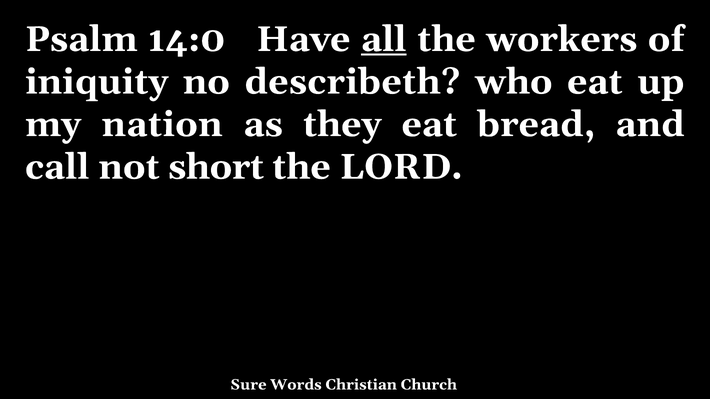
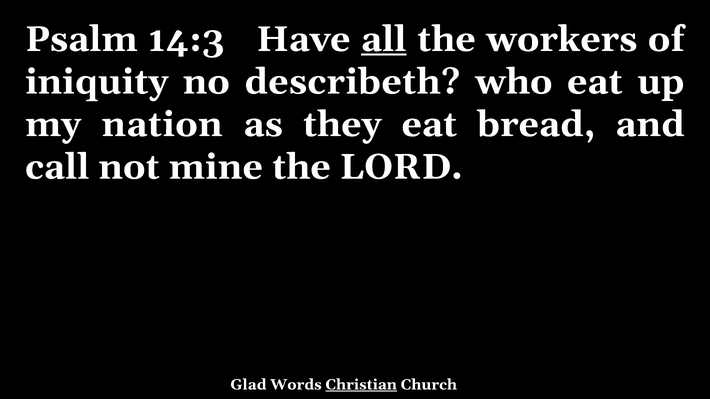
14:0: 14:0 -> 14:3
short: short -> mine
Sure: Sure -> Glad
Christian underline: none -> present
